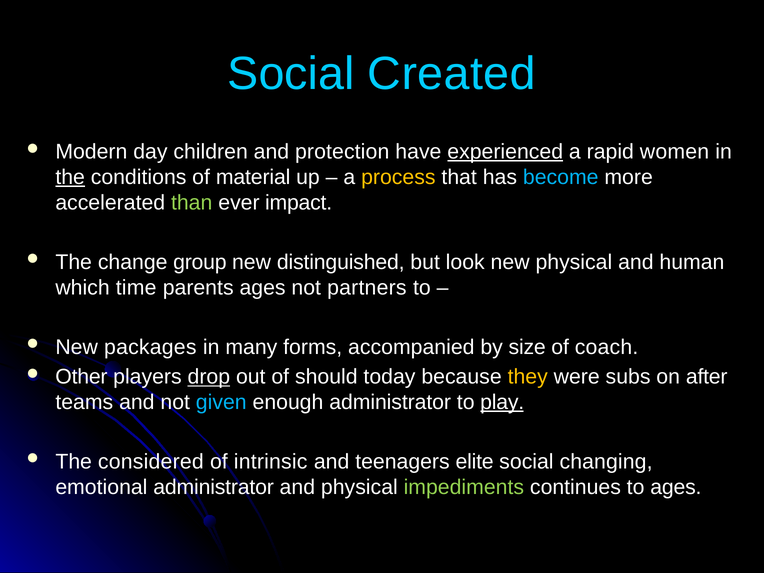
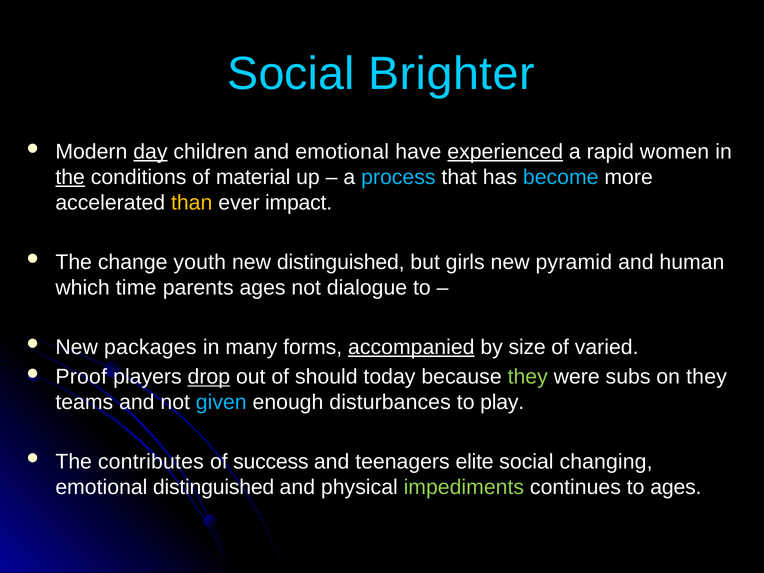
Created: Created -> Brighter
day underline: none -> present
and protection: protection -> emotional
process colour: yellow -> light blue
than colour: light green -> yellow
group: group -> youth
look: look -> girls
new physical: physical -> pyramid
partners: partners -> dialogue
accompanied underline: none -> present
coach: coach -> varied
Other: Other -> Proof
they at (528, 377) colour: yellow -> light green
on after: after -> they
enough administrator: administrator -> disturbances
play underline: present -> none
considered: considered -> contributes
intrinsic: intrinsic -> success
emotional administrator: administrator -> distinguished
